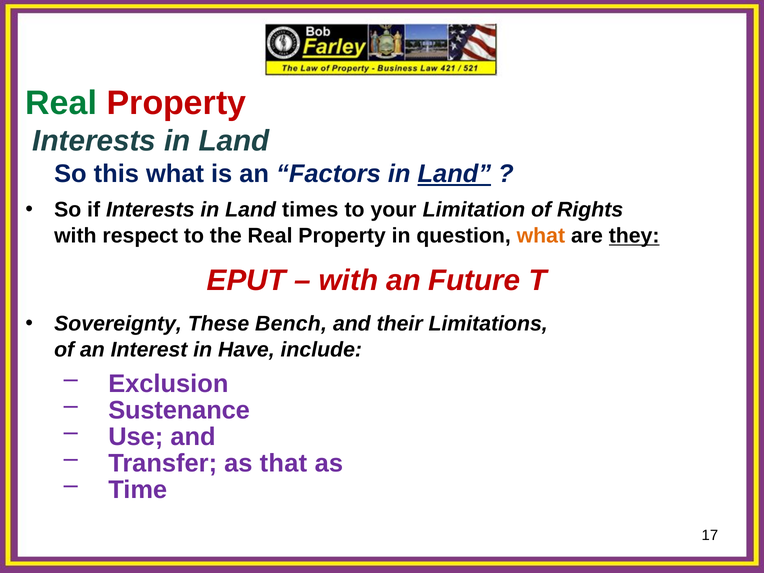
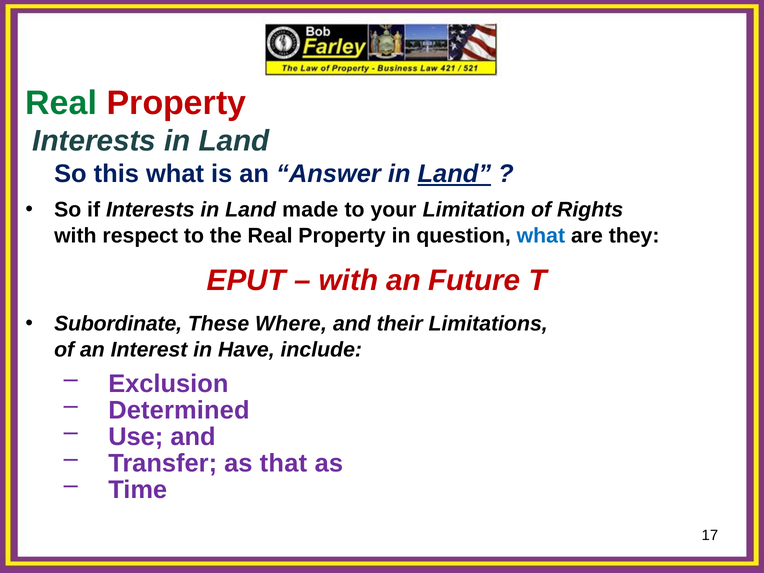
Factors: Factors -> Answer
times: times -> made
what at (541, 236) colour: orange -> blue
they underline: present -> none
Sovereignty: Sovereignty -> Subordinate
Bench: Bench -> Where
Sustenance: Sustenance -> Determined
